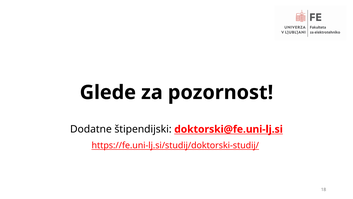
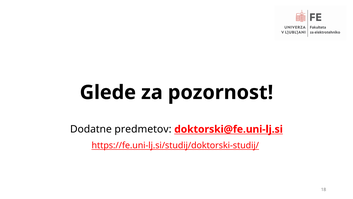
štipendijski: štipendijski -> predmetov
